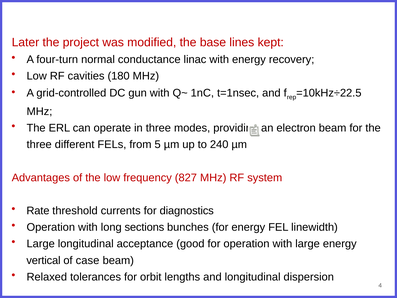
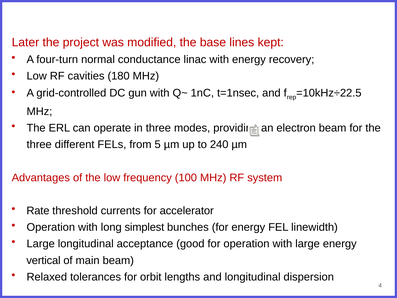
827: 827 -> 100
diagnostics: diagnostics -> accelerator
sections: sections -> simplest
case: case -> main
